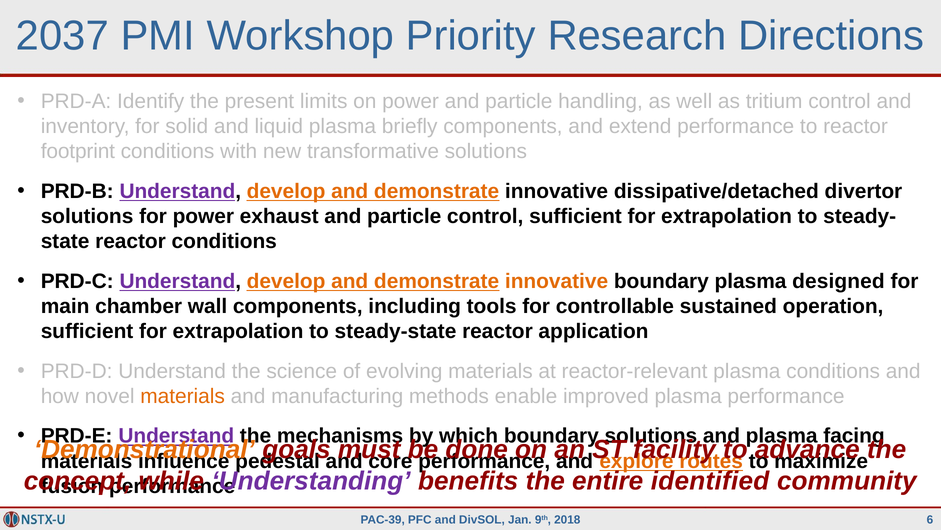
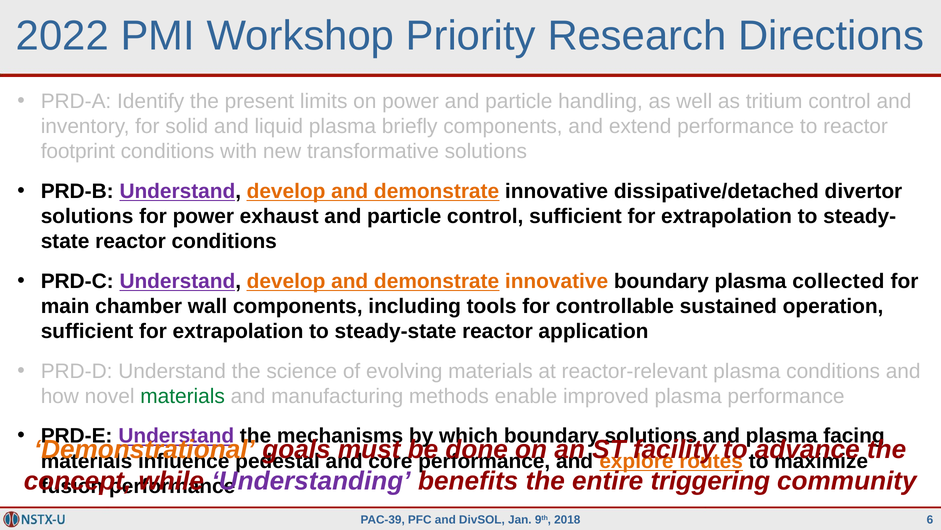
2037: 2037 -> 2022
designed: designed -> collected
materials at (183, 396) colour: orange -> green
identified: identified -> triggering
